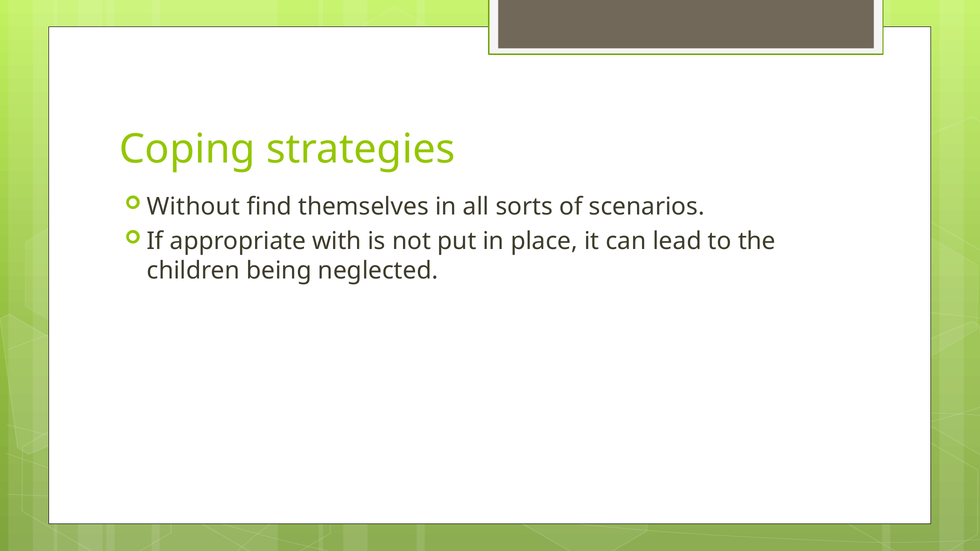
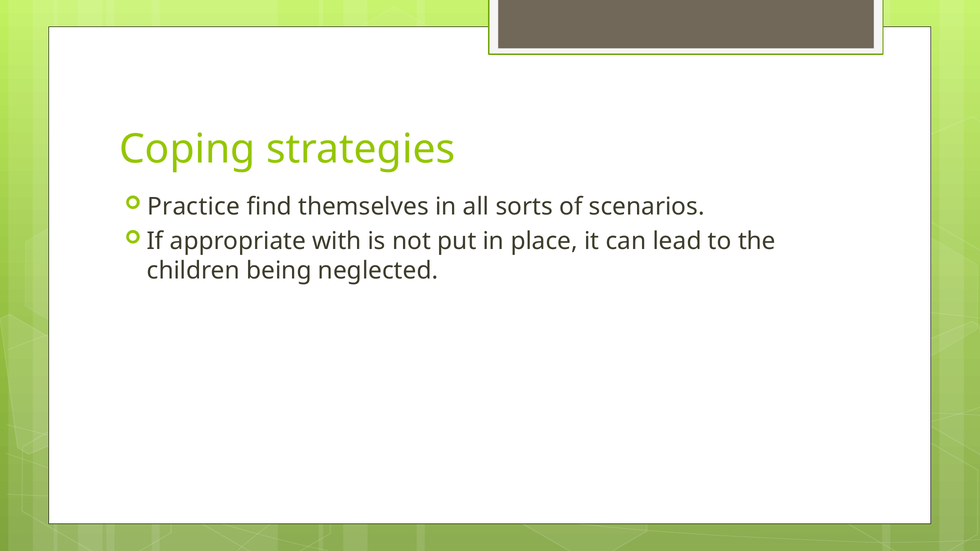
Without: Without -> Practice
